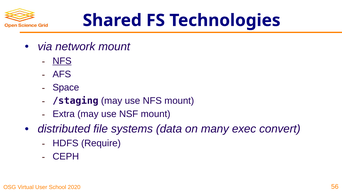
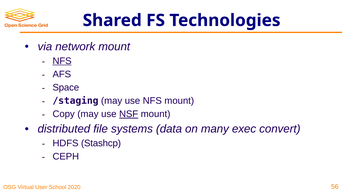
Extra: Extra -> Copy
NSF underline: none -> present
Require: Require -> Stashcp
